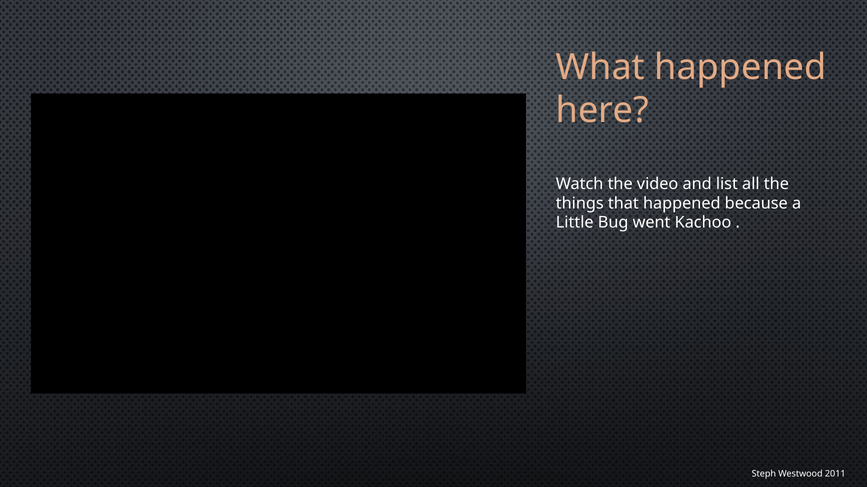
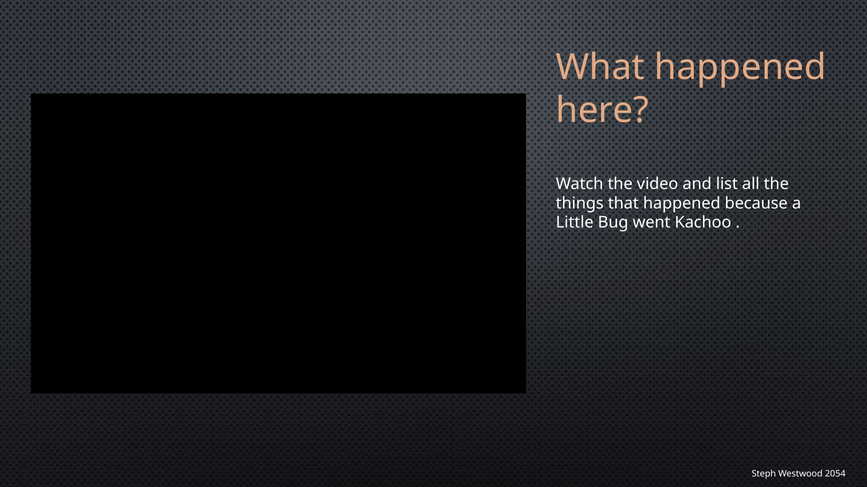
2011: 2011 -> 2054
